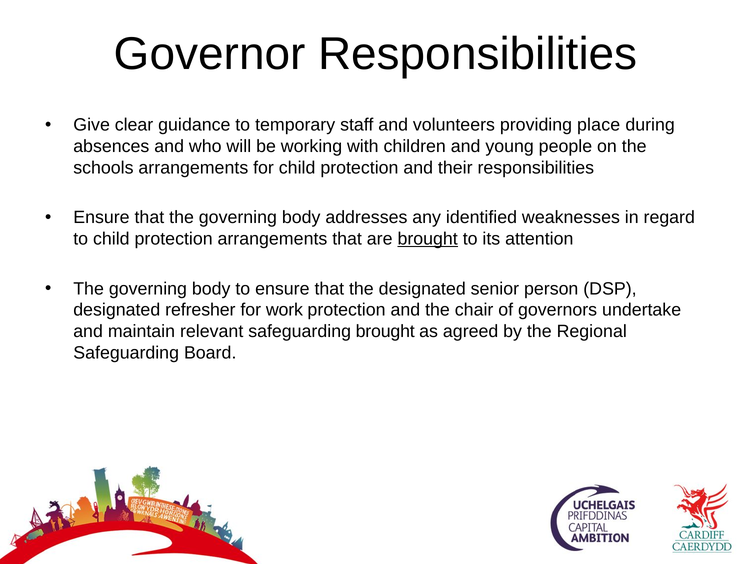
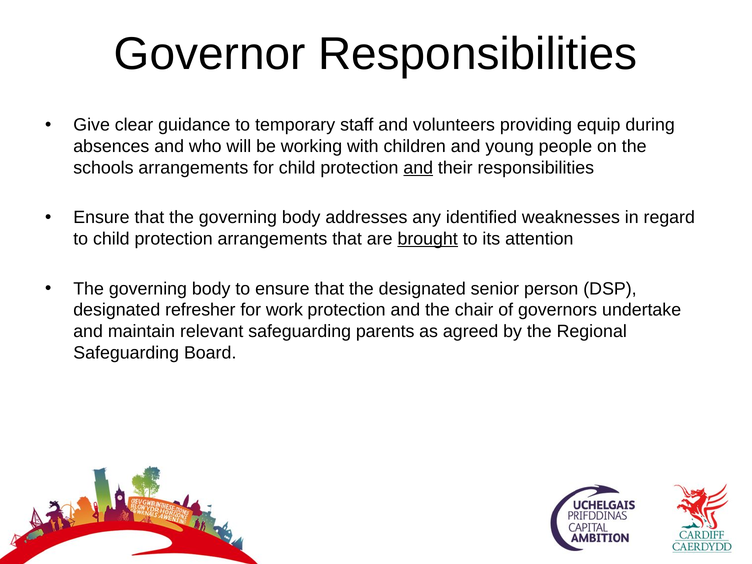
place: place -> equip
and at (418, 168) underline: none -> present
safeguarding brought: brought -> parents
